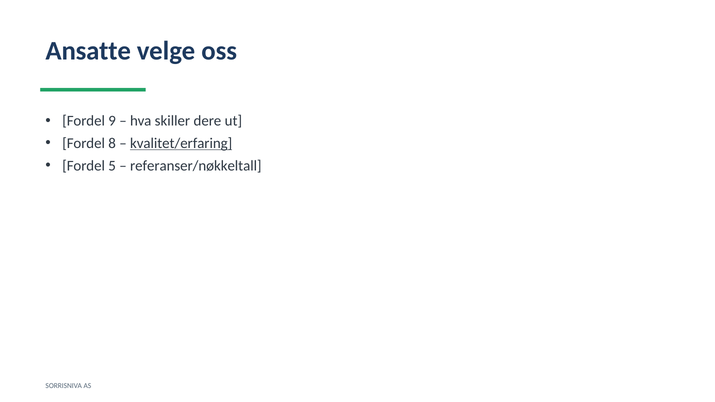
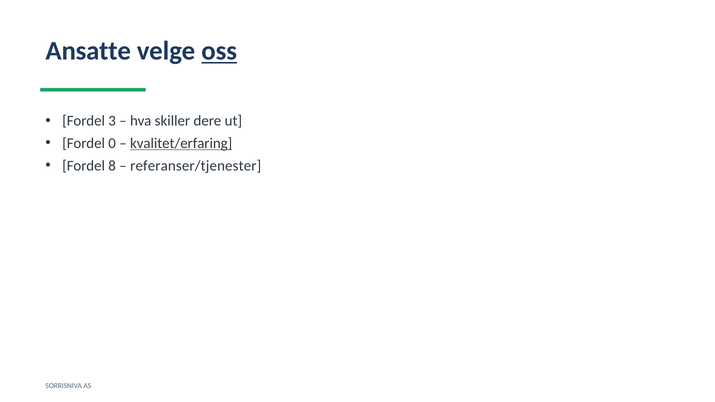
oss underline: none -> present
9: 9 -> 3
8: 8 -> 0
5: 5 -> 8
referanser/nøkkeltall: referanser/nøkkeltall -> referanser/tjenester
